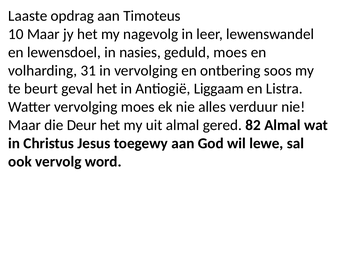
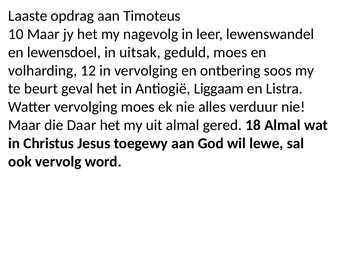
nasies: nasies -> uitsak
31: 31 -> 12
Deur: Deur -> Daar
82: 82 -> 18
